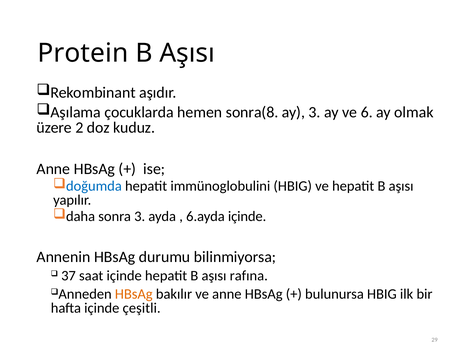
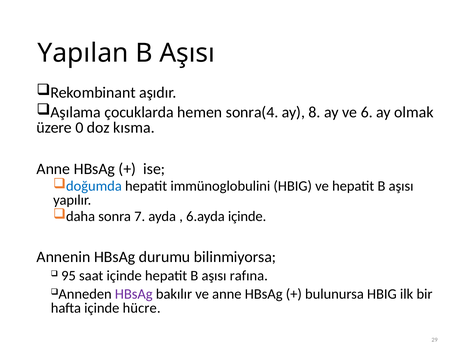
Protein: Protein -> Yapılan
sonra(8: sonra(8 -> sonra(4
ay 3: 3 -> 8
2: 2 -> 0
kuduz: kuduz -> kısma
sonra 3: 3 -> 7
37: 37 -> 95
HBsAg at (134, 294) colour: orange -> purple
çeşitli: çeşitli -> hücre
